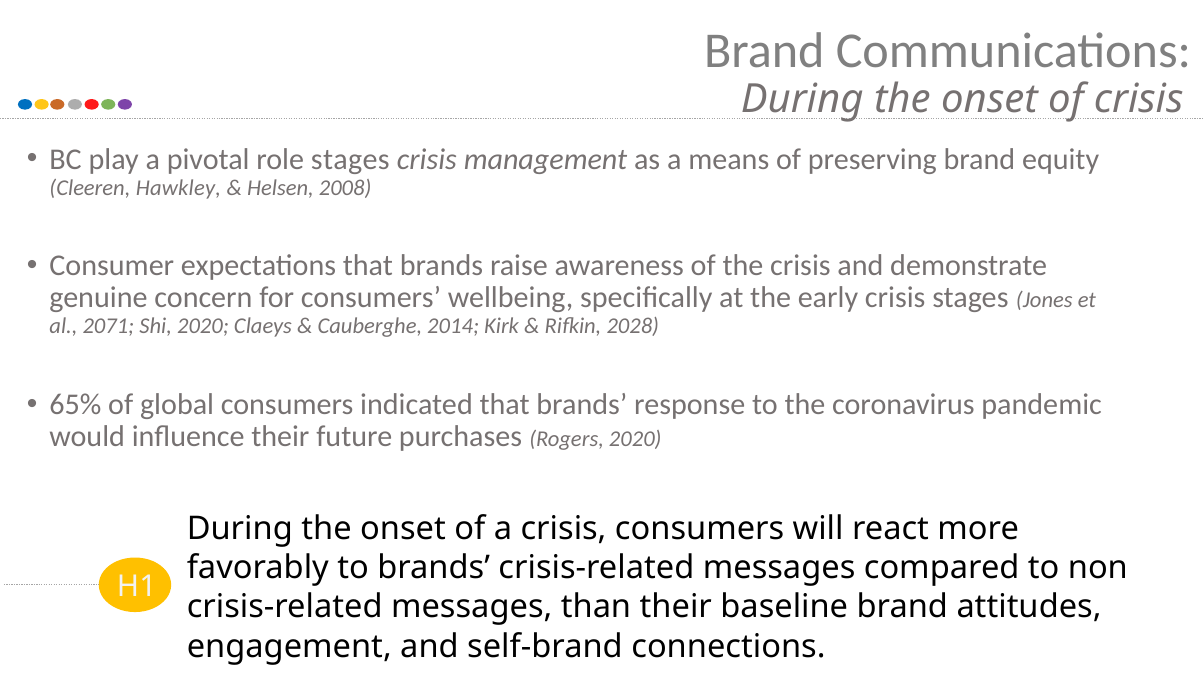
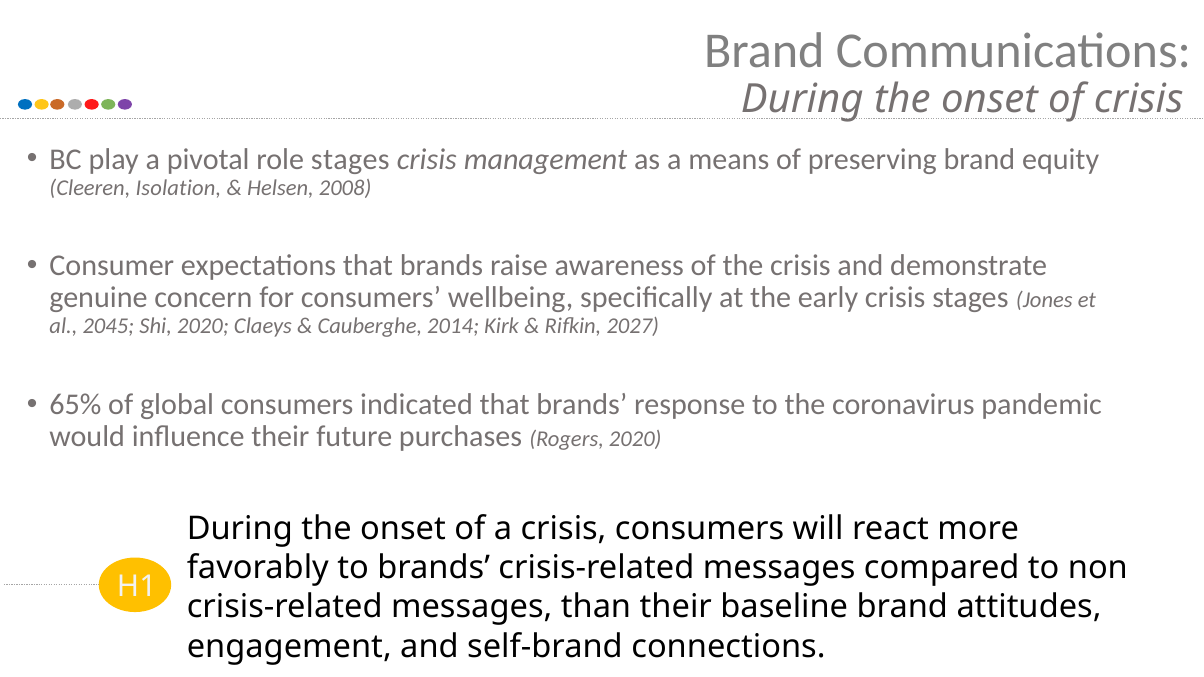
Hawkley: Hawkley -> Isolation
2071: 2071 -> 2045
2028: 2028 -> 2027
